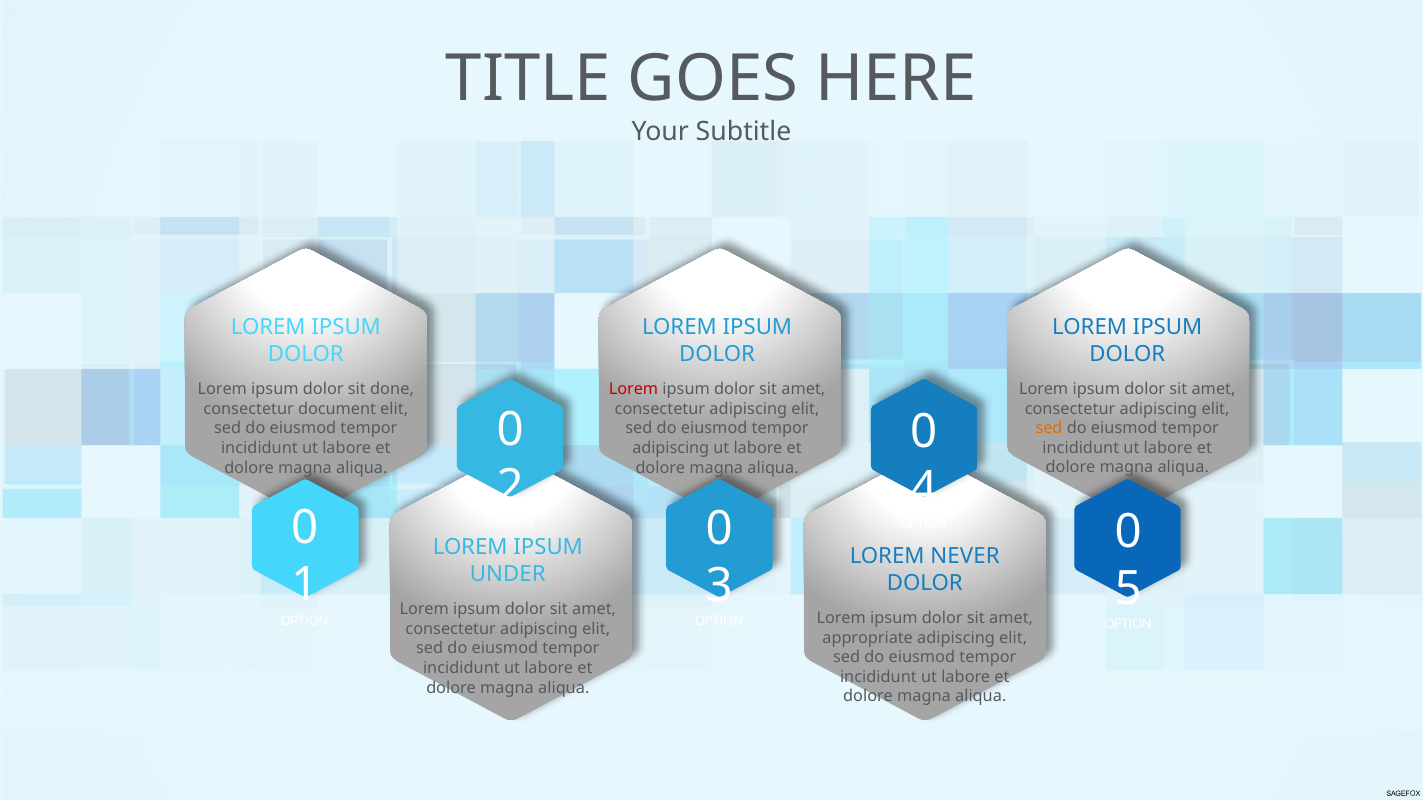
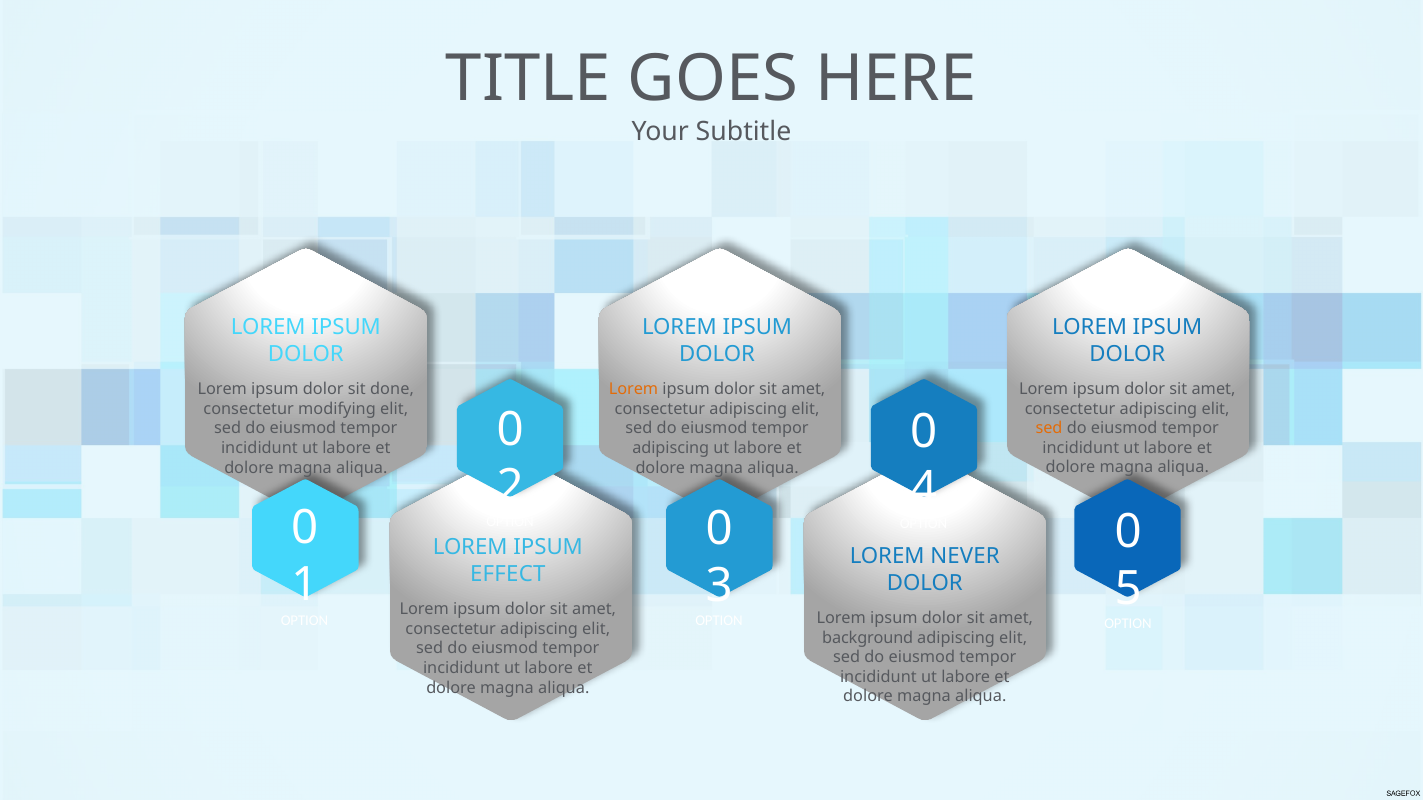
Lorem at (633, 390) colour: red -> orange
document: document -> modifying
UNDER: UNDER -> EFFECT
appropriate: appropriate -> background
